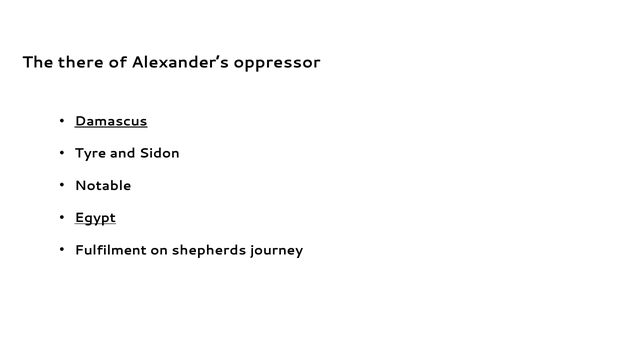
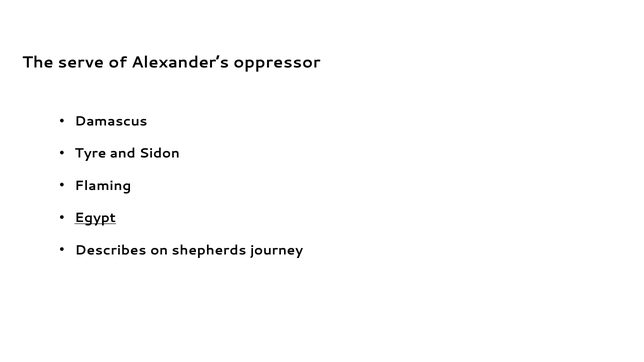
there: there -> serve
Damascus underline: present -> none
Notable: Notable -> Flaming
Fulfilment: Fulfilment -> Describes
